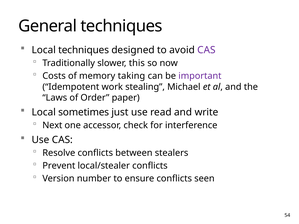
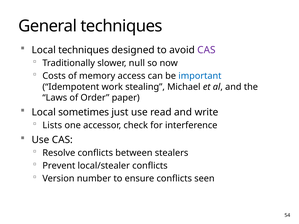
this: this -> null
taking: taking -> access
important colour: purple -> blue
Next: Next -> Lists
